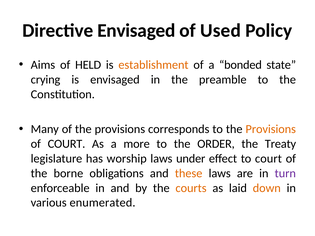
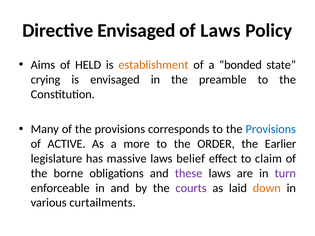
of Used: Used -> Laws
Provisions at (271, 129) colour: orange -> blue
of COURT: COURT -> ACTIVE
Treaty: Treaty -> Earlier
worship: worship -> massive
under: under -> belief
to court: court -> claim
these colour: orange -> purple
courts colour: orange -> purple
enumerated: enumerated -> curtailments
